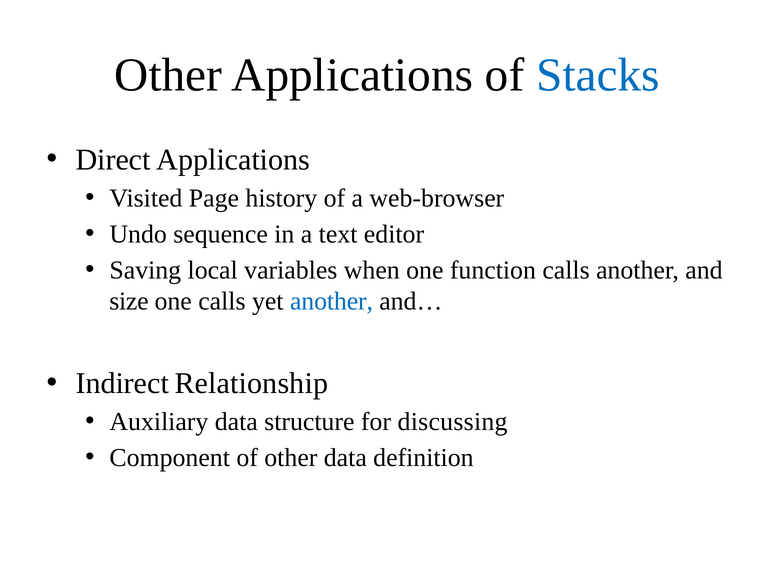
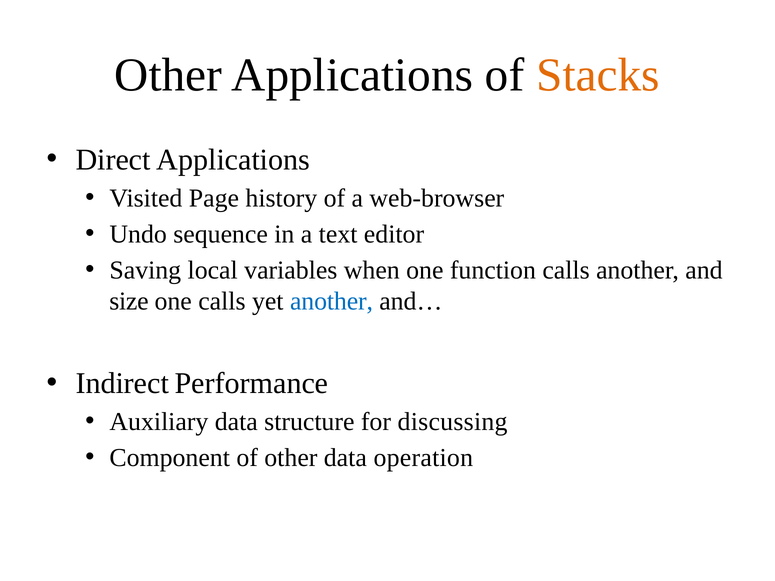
Stacks colour: blue -> orange
Relationship: Relationship -> Performance
definition: definition -> operation
